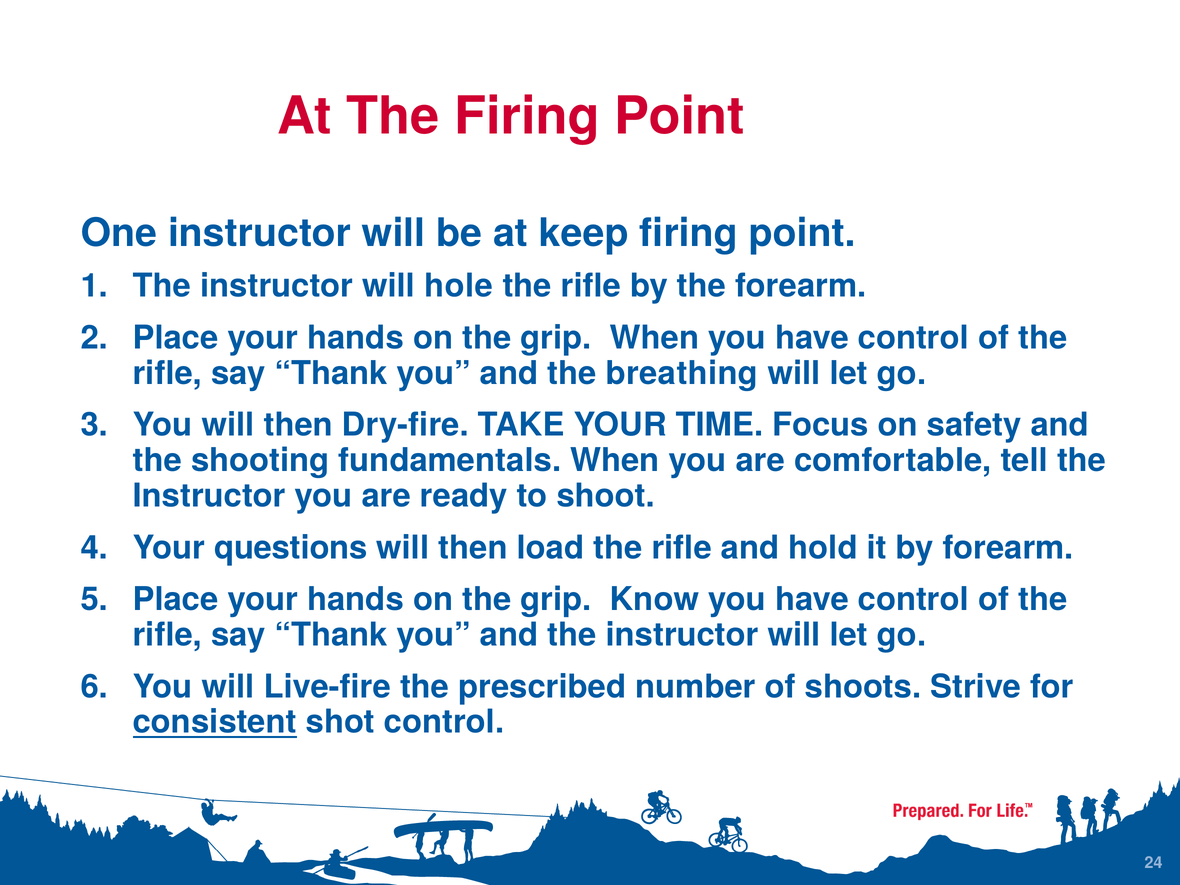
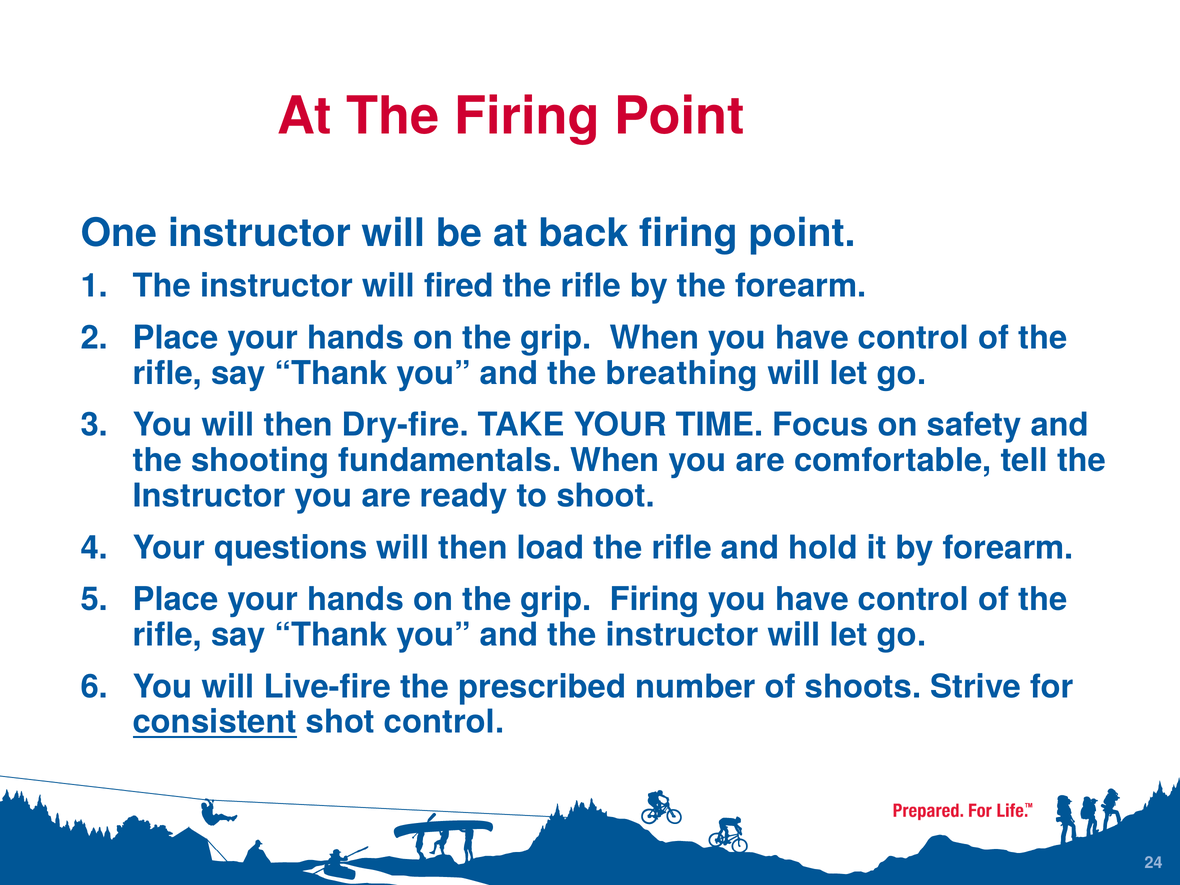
keep: keep -> back
hole: hole -> fired
grip Know: Know -> Firing
